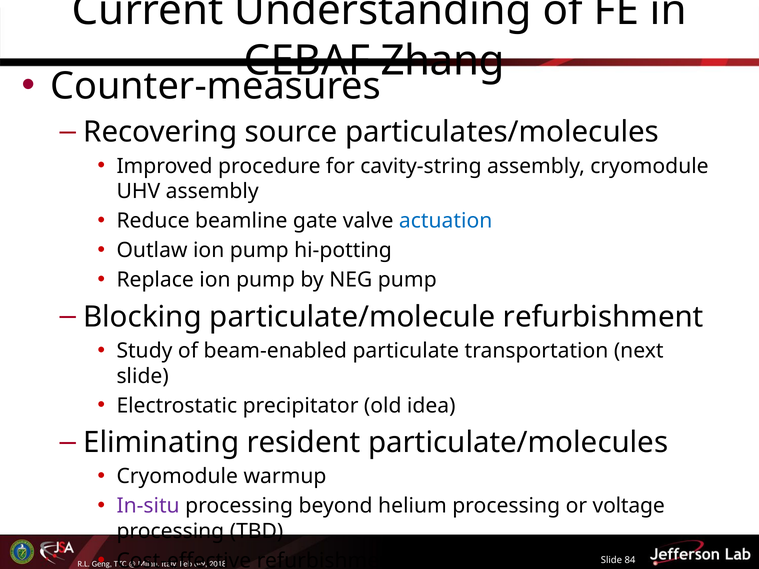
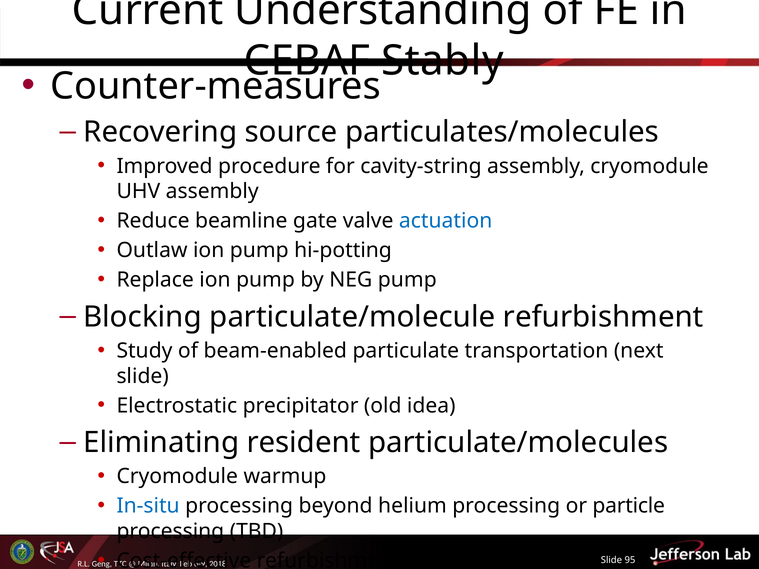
Zhang: Zhang -> Stably
In-situ colour: purple -> blue
voltage: voltage -> particle
84: 84 -> 95
